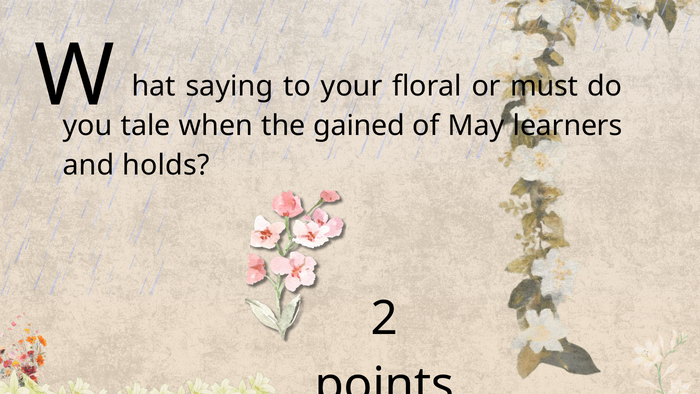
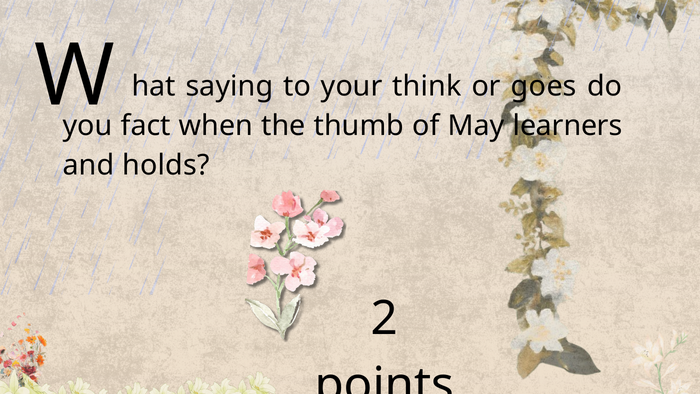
floral: floral -> think
must: must -> goes
tale: tale -> fact
gained: gained -> thumb
